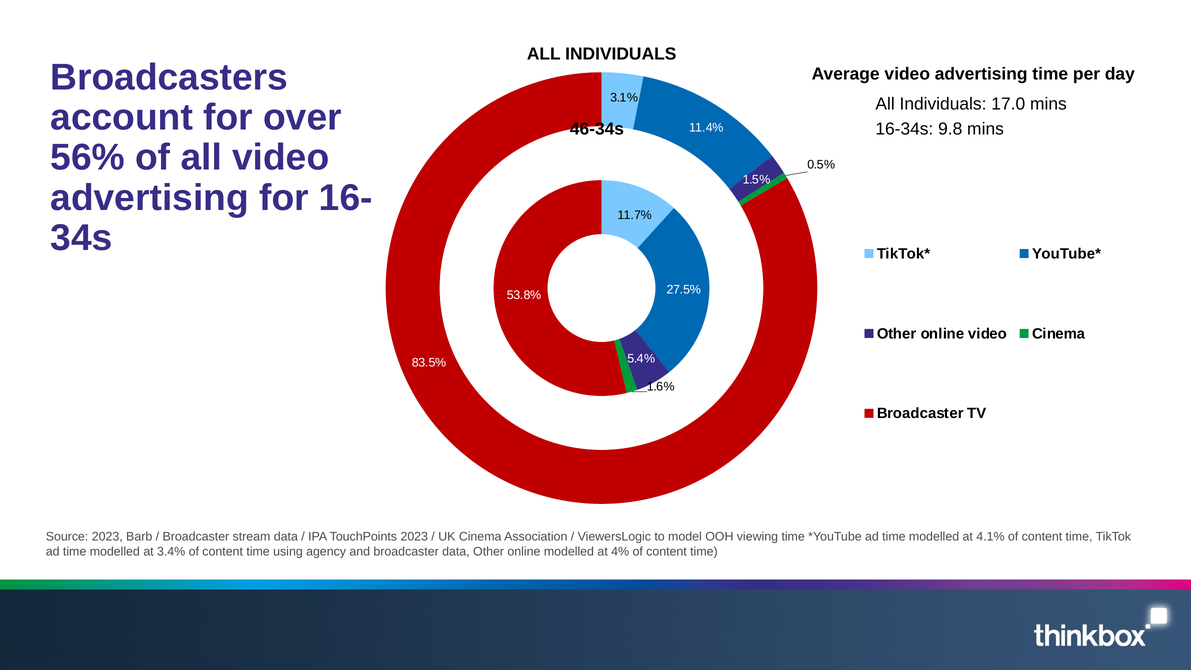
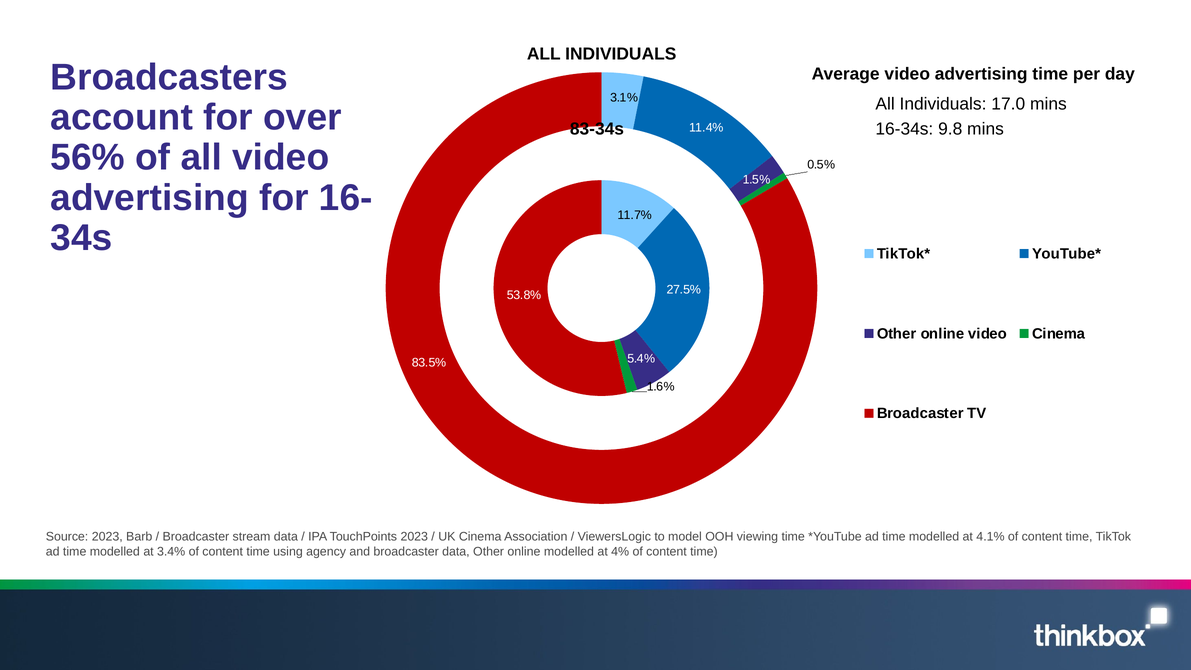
46-34s: 46-34s -> 83-34s
